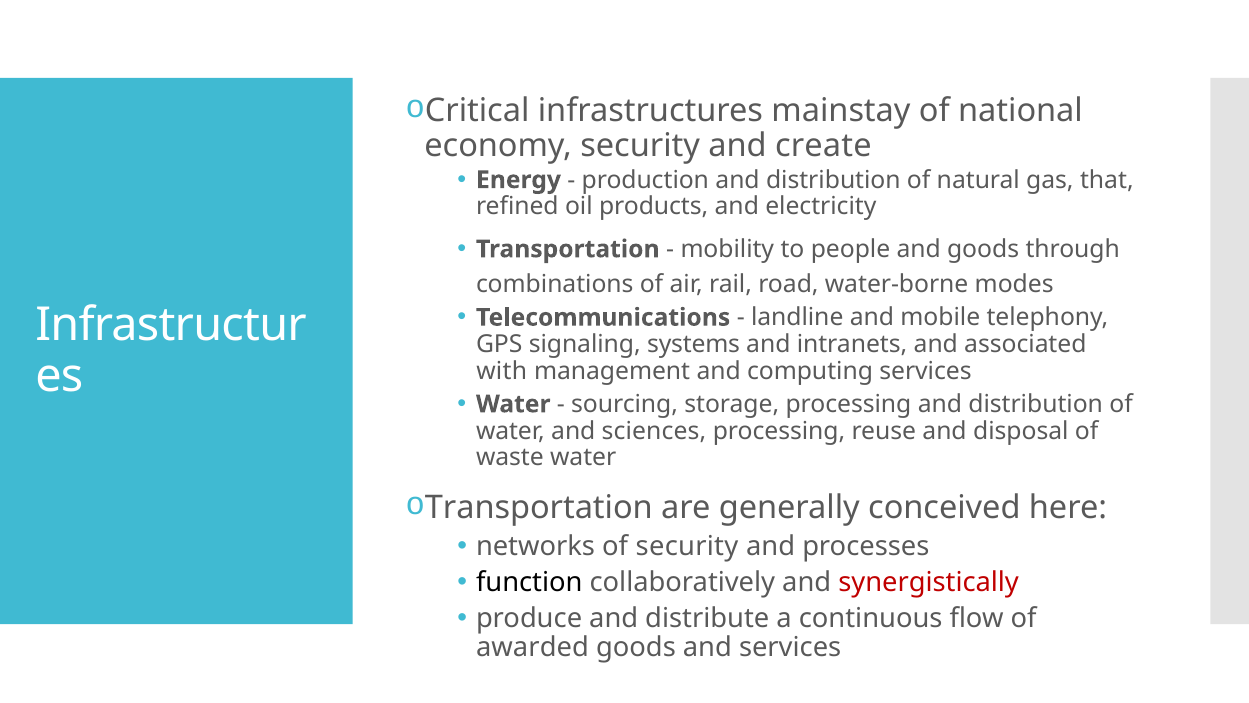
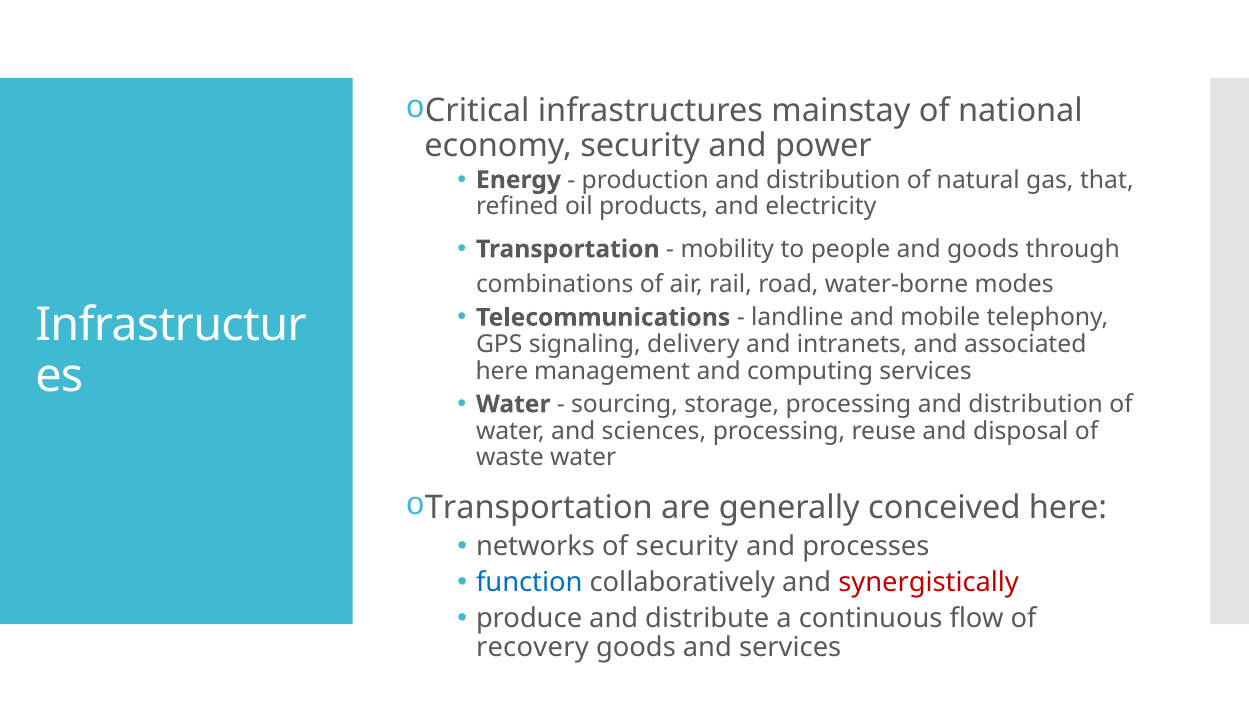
create: create -> power
systems: systems -> delivery
with at (502, 371): with -> here
function colour: black -> blue
awarded: awarded -> recovery
